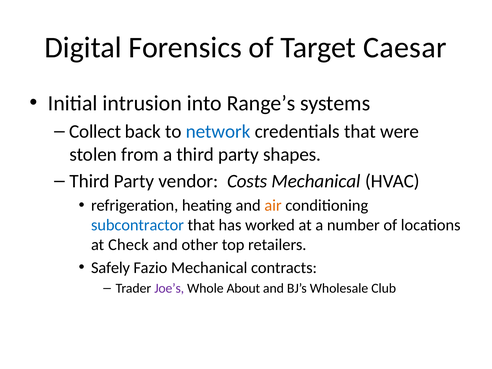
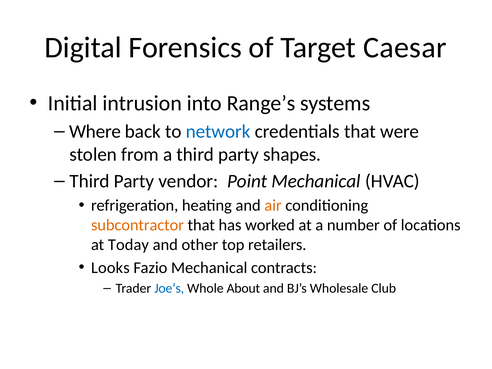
Collect: Collect -> Where
Costs: Costs -> Point
subcontractor colour: blue -> orange
Check: Check -> Today
Safely: Safely -> Looks
Joe’s colour: purple -> blue
